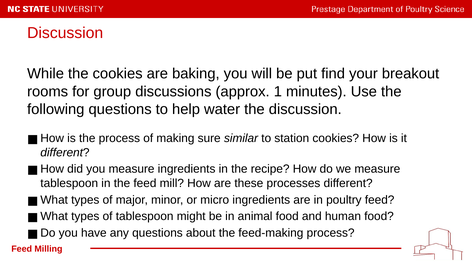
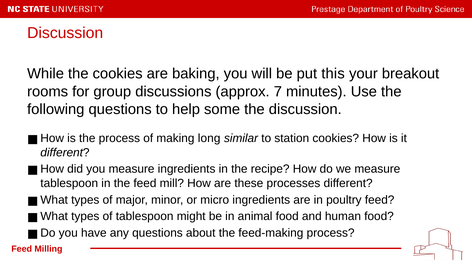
find: find -> this
1: 1 -> 7
water: water -> some
sure: sure -> long
